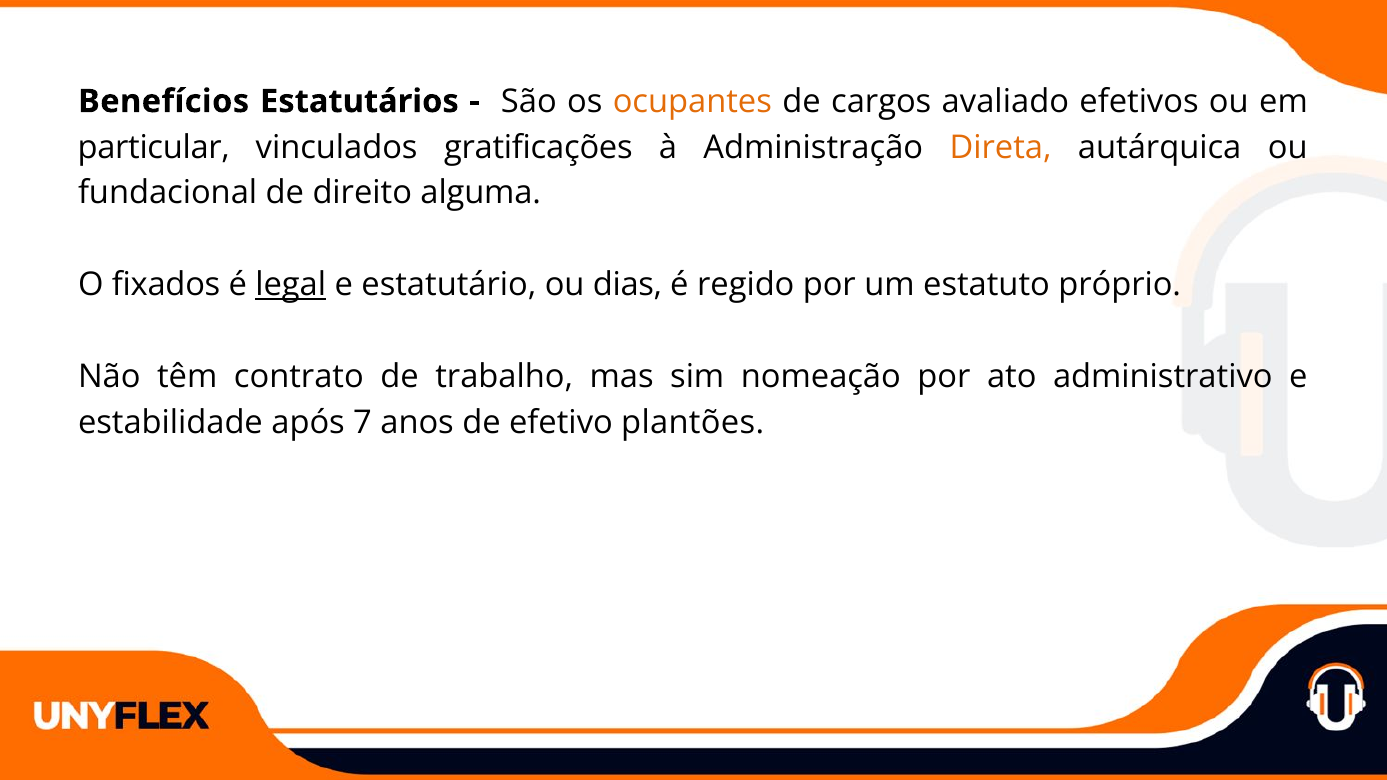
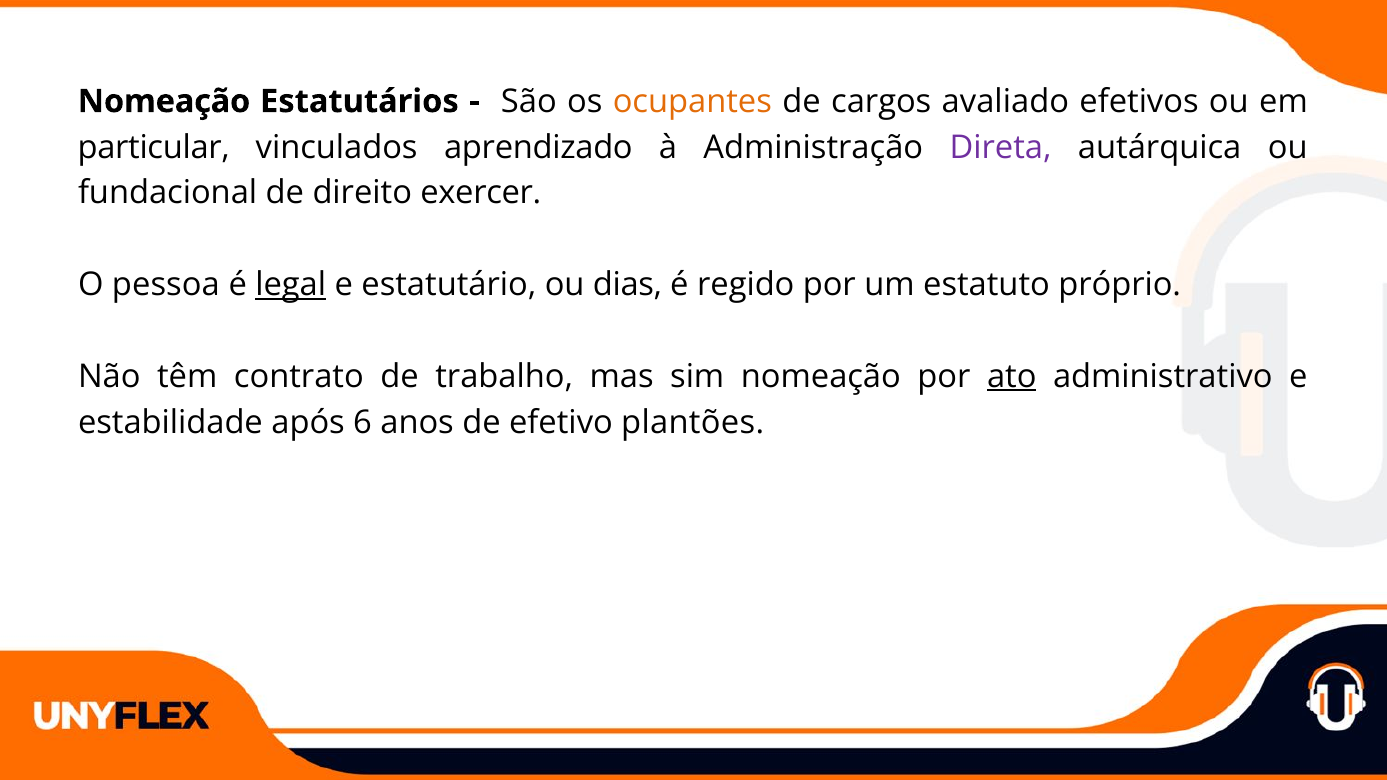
Benefícios at (164, 101): Benefícios -> Nomeação
gratificações: gratificações -> aprendizado
Direta colour: orange -> purple
alguma: alguma -> exercer
fixados: fixados -> pessoa
ato underline: none -> present
7: 7 -> 6
